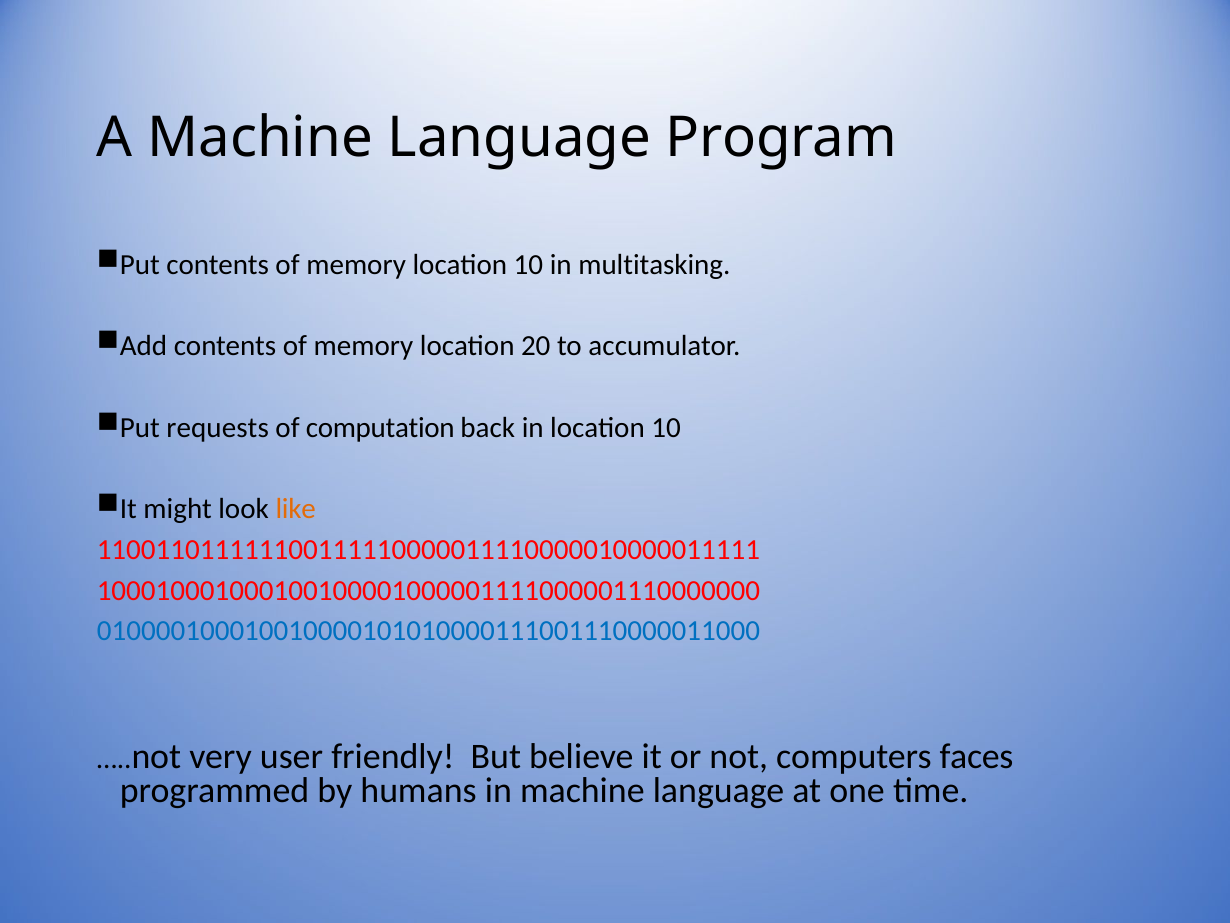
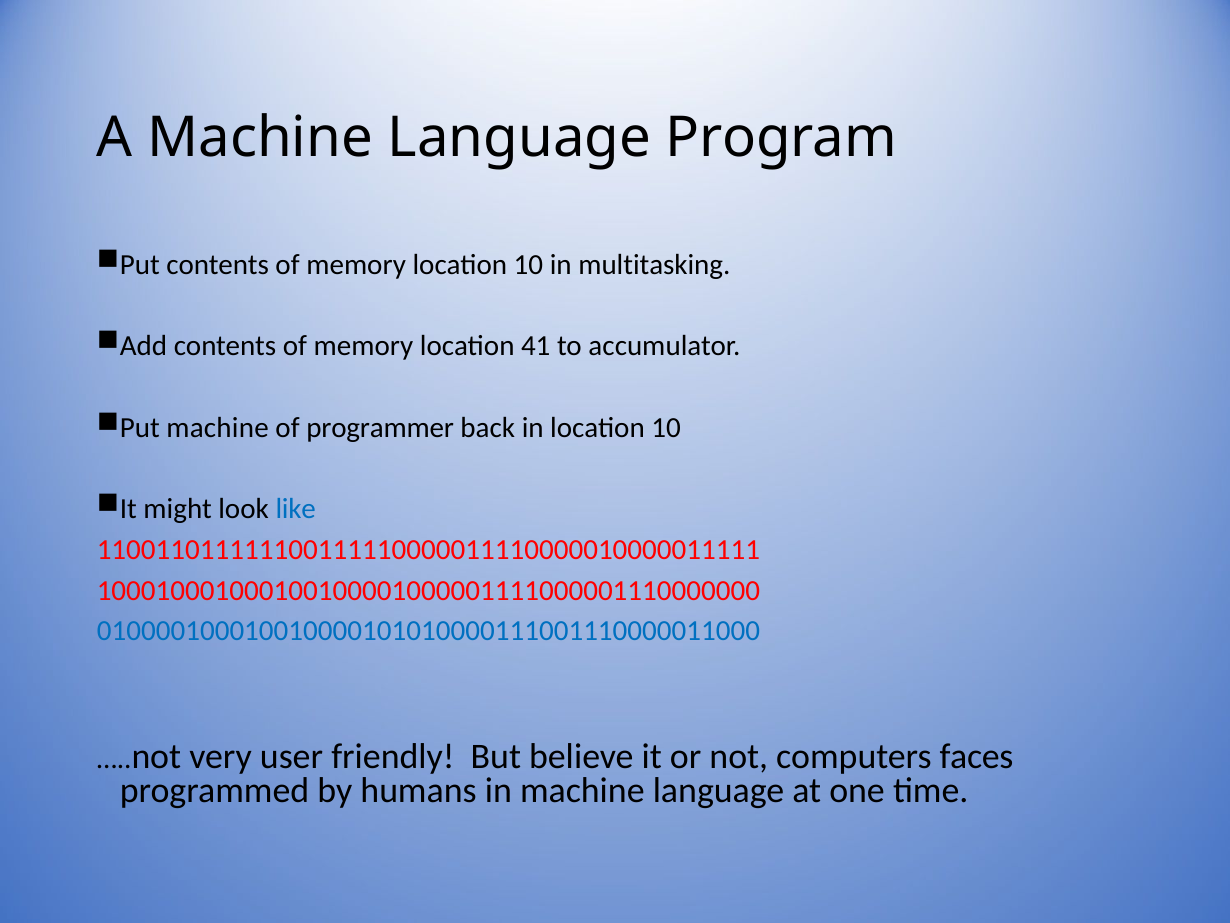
20: 20 -> 41
Put requests: requests -> machine
computation: computation -> programmer
like colour: orange -> blue
